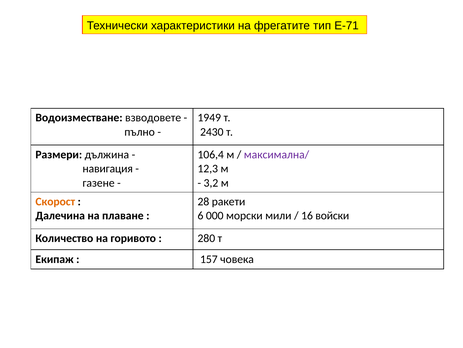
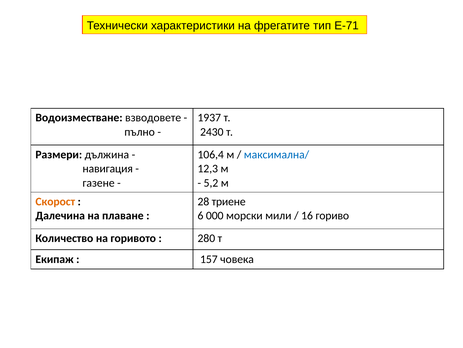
1949: 1949 -> 1937
максимална/ colour: purple -> blue
3,2: 3,2 -> 5,2
ракети: ракети -> триене
войски: войски -> гориво
